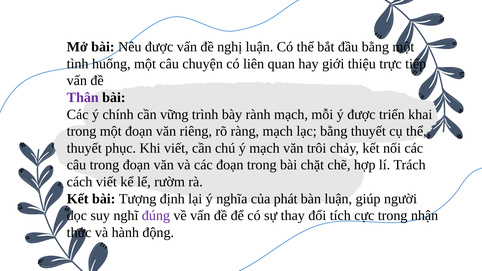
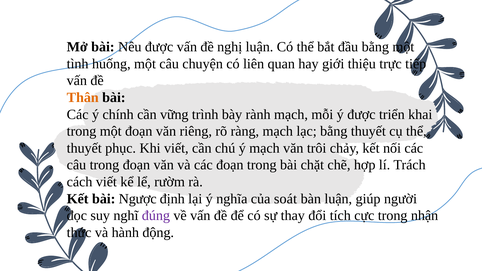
Thân colour: purple -> orange
Tượng: Tượng -> Ngược
phát: phát -> soát
